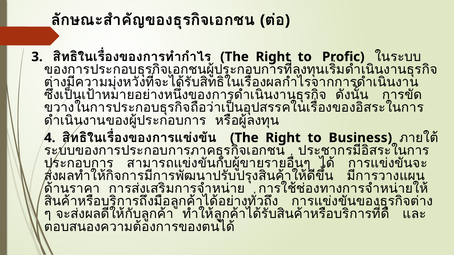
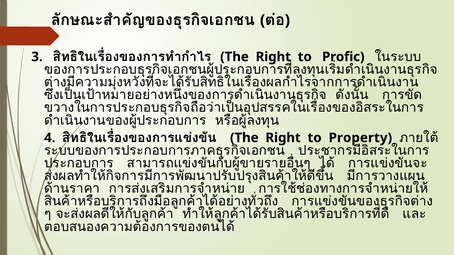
Business: Business -> Property
